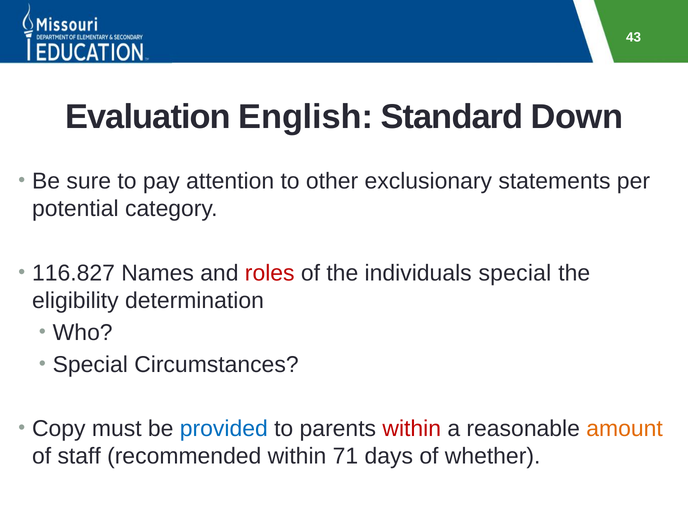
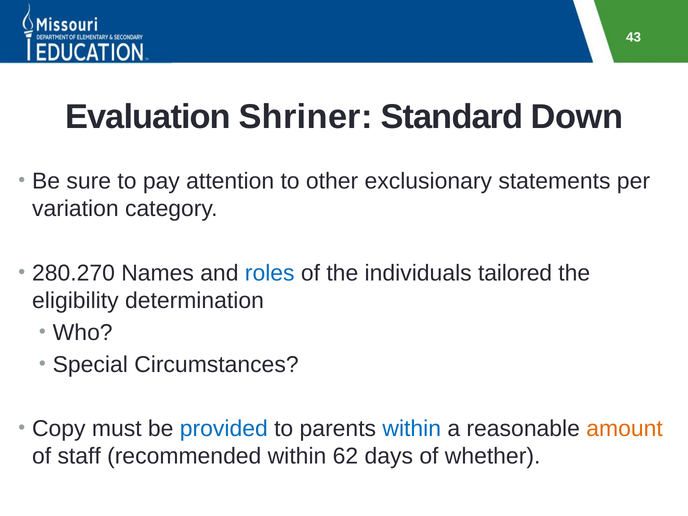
English: English -> Shriner
potential: potential -> variation
116.827: 116.827 -> 280.270
roles colour: red -> blue
individuals special: special -> tailored
within at (412, 429) colour: red -> blue
71: 71 -> 62
